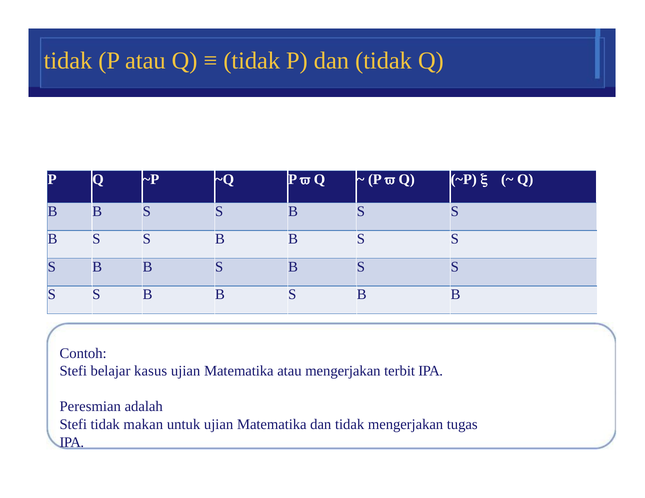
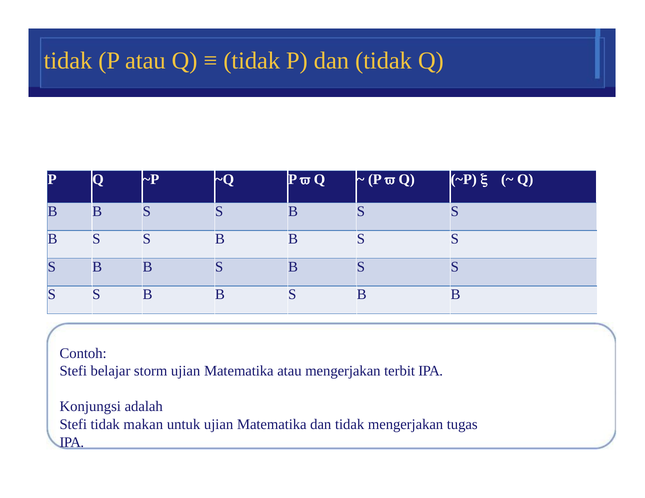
kasus: kasus -> storm
Peresmian: Peresmian -> Konjungsi
